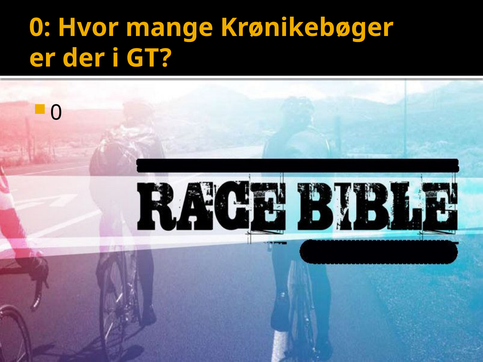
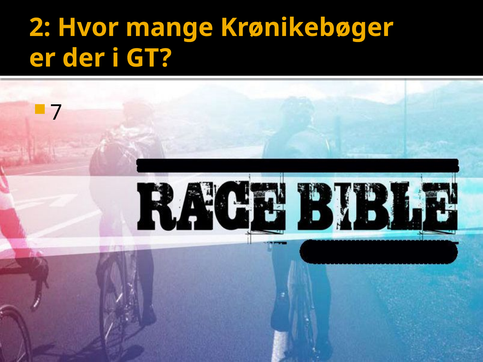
0 at (40, 28): 0 -> 2
0 at (56, 113): 0 -> 7
